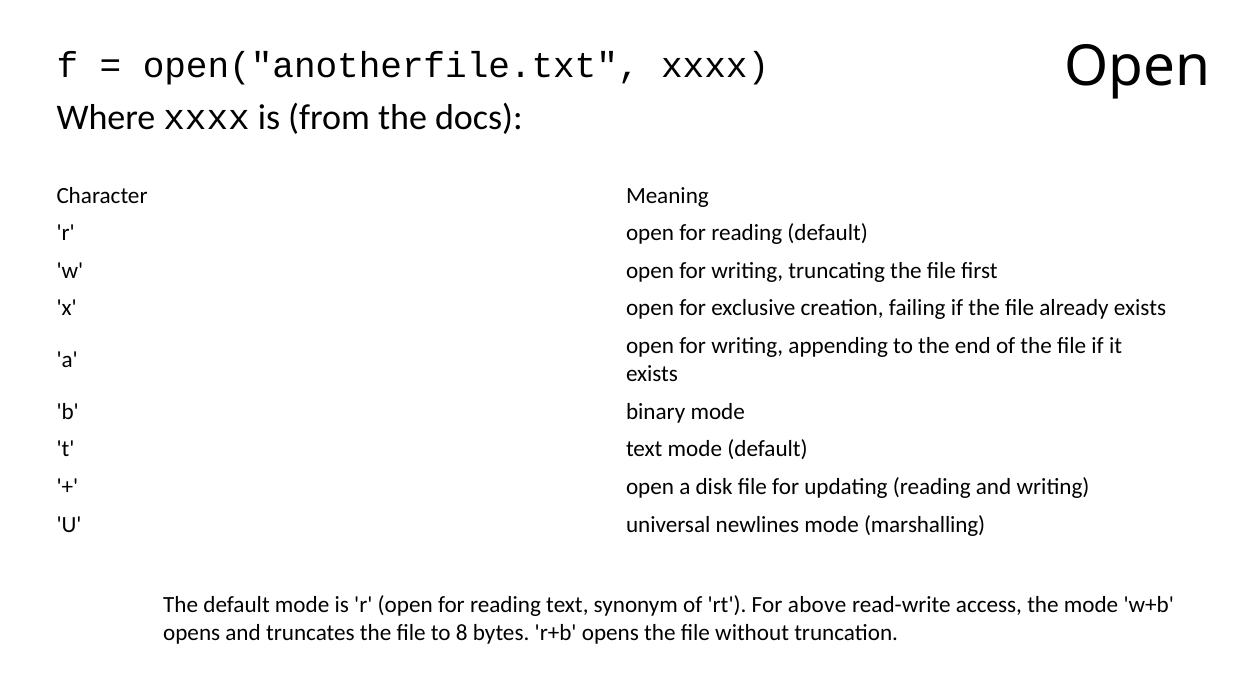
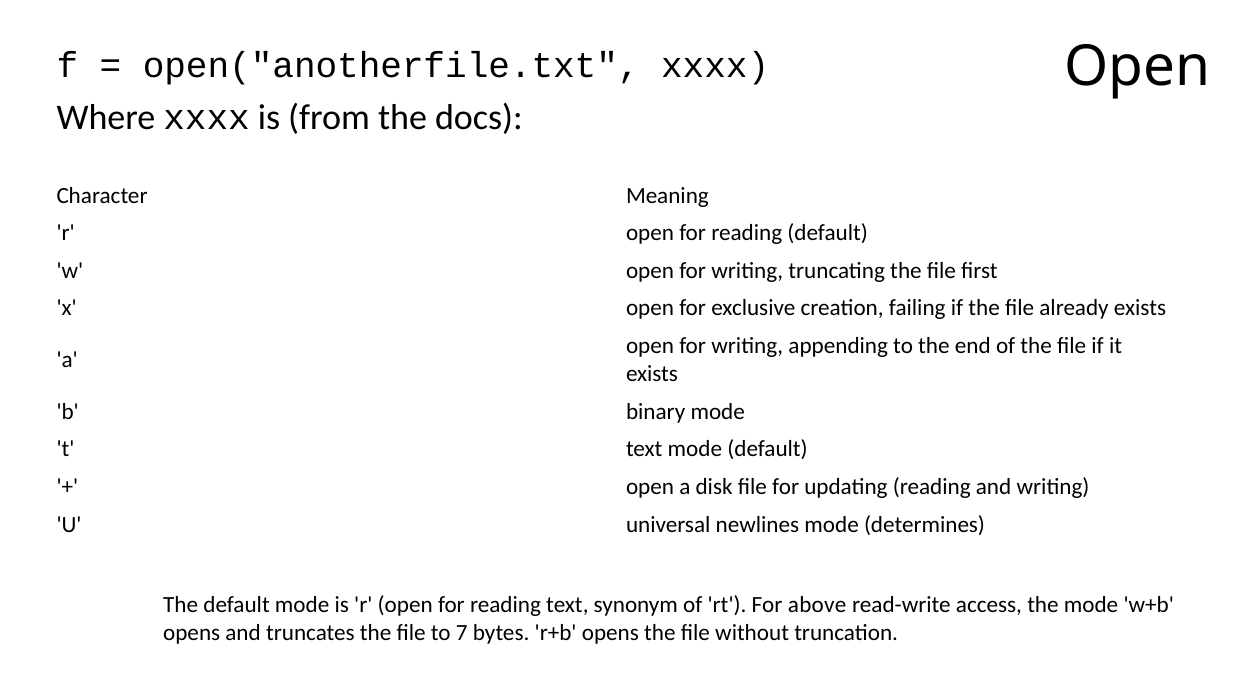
marshalling: marshalling -> determines
8: 8 -> 7
